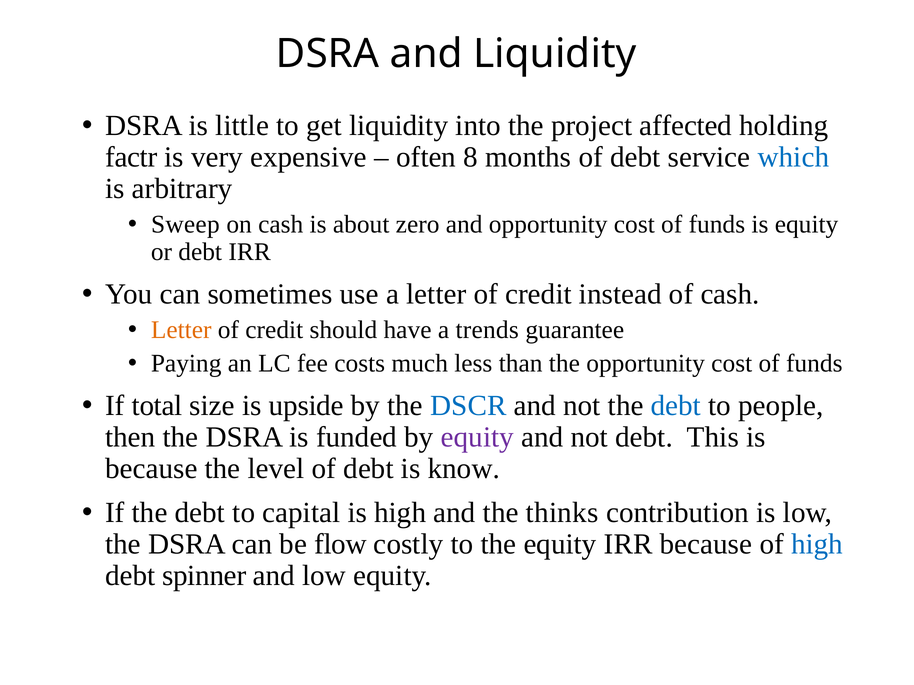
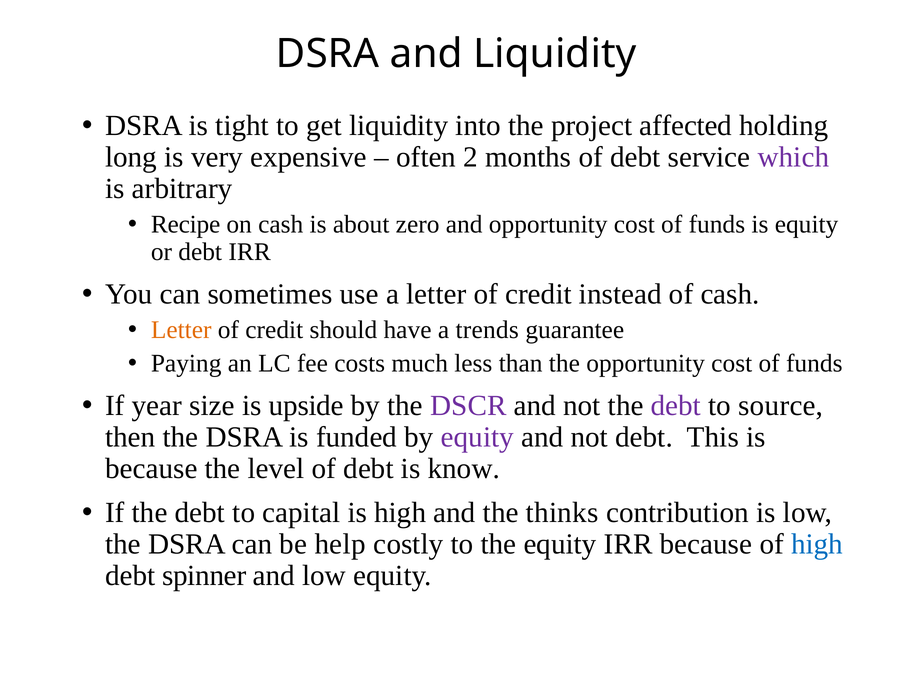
little: little -> tight
factr: factr -> long
8: 8 -> 2
which colour: blue -> purple
Sweep: Sweep -> Recipe
total: total -> year
DSCR colour: blue -> purple
debt at (676, 406) colour: blue -> purple
people: people -> source
flow: flow -> help
